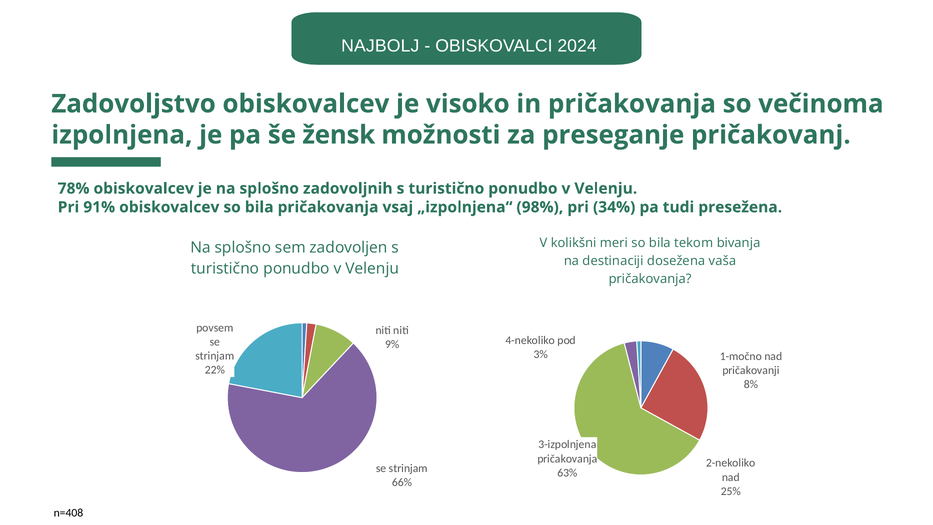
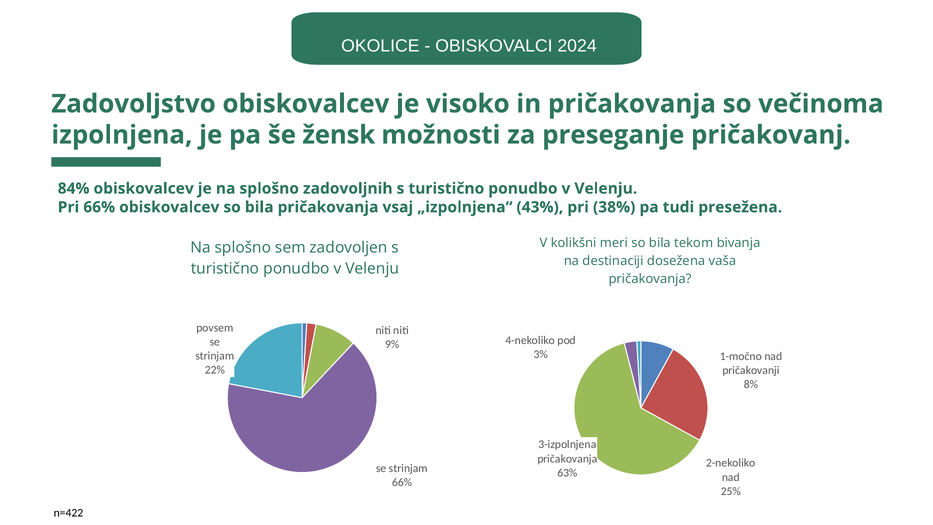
NAJBOLJ: NAJBOLJ -> OKOLICE
78%: 78% -> 84%
Pri 91%: 91% -> 66%
98%: 98% -> 43%
34%: 34% -> 38%
n=408: n=408 -> n=422
